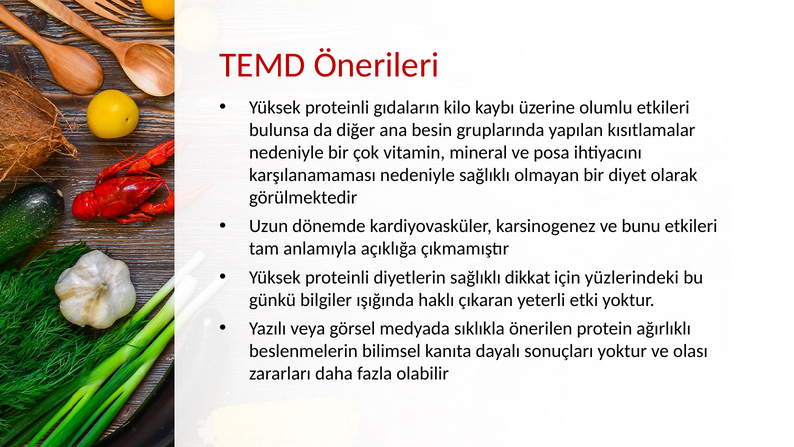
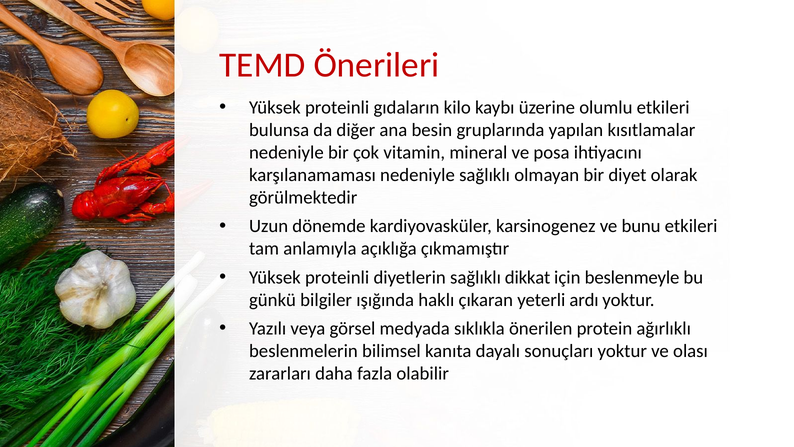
yüzlerindeki: yüzlerindeki -> beslenmeyle
etki: etki -> ardı
